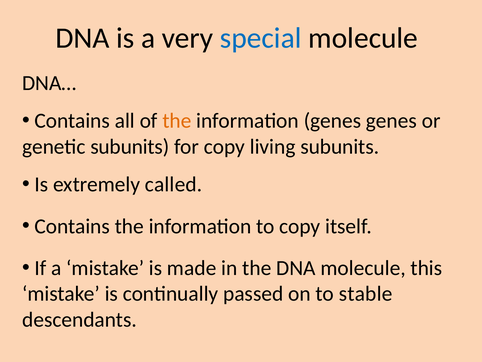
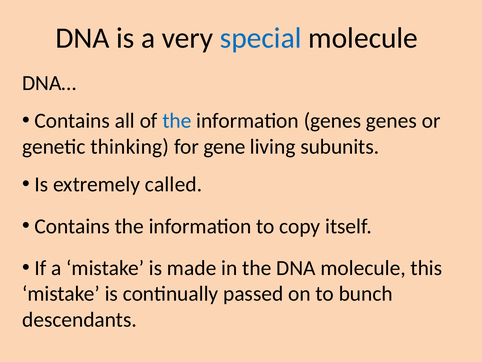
the at (177, 121) colour: orange -> blue
genetic subunits: subunits -> thinking
for copy: copy -> gene
stable: stable -> bunch
